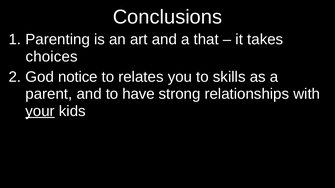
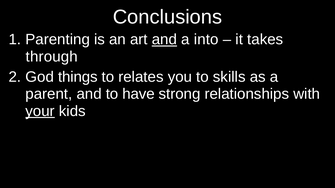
and at (164, 40) underline: none -> present
that: that -> into
choices: choices -> through
notice: notice -> things
